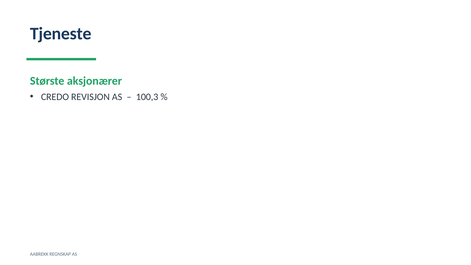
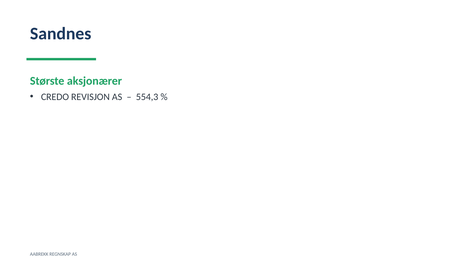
Tjeneste: Tjeneste -> Sandnes
100,3: 100,3 -> 554,3
